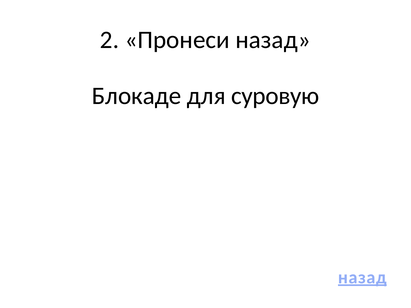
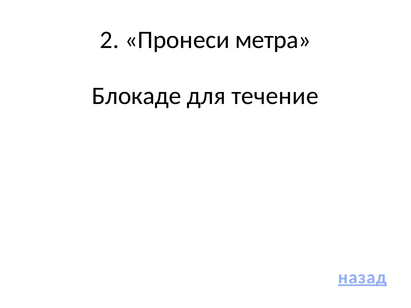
Пронеси назад: назад -> метра
суровую: суровую -> течение
